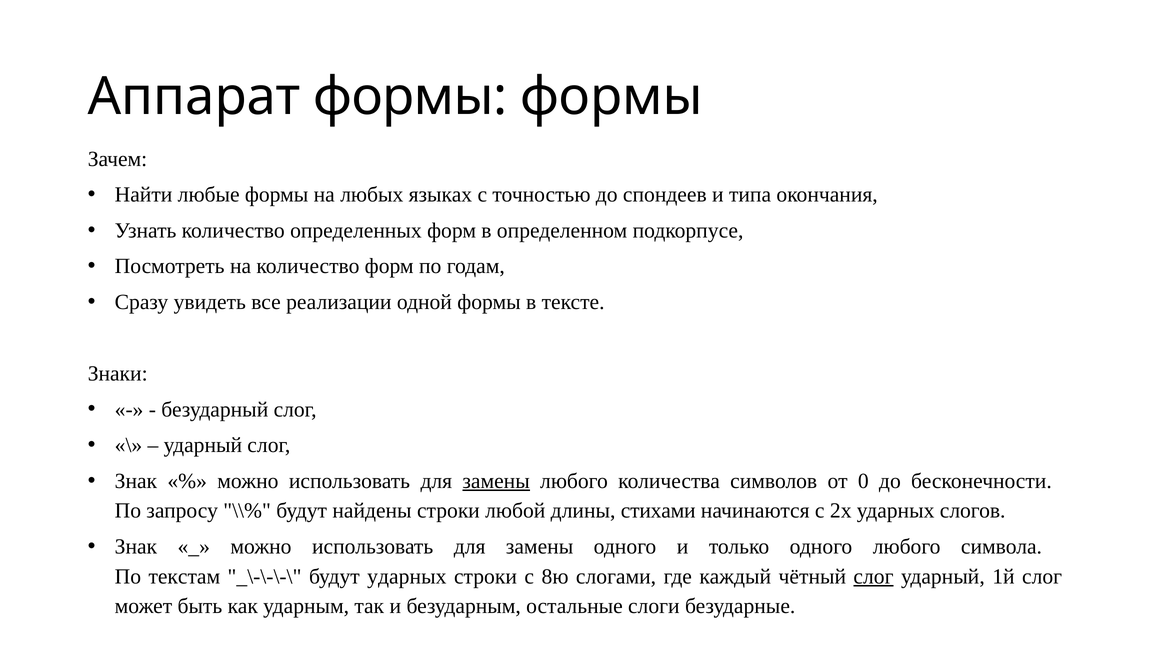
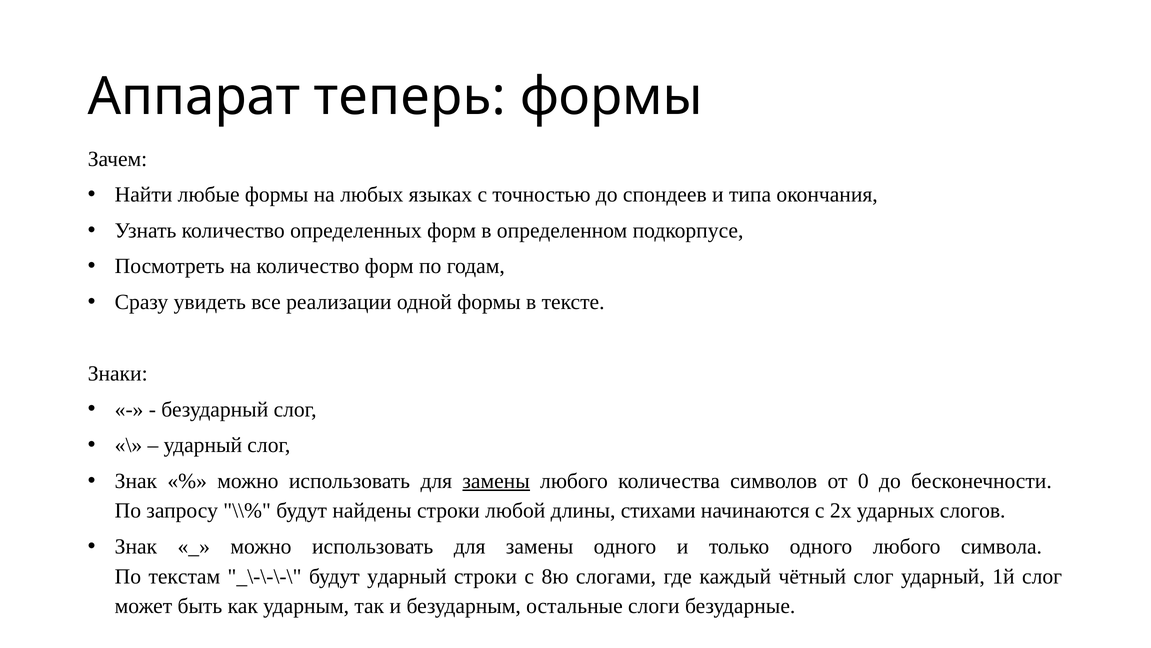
Аппарат формы: формы -> теперь
будут ударных: ударных -> ударный
слог at (874, 576) underline: present -> none
